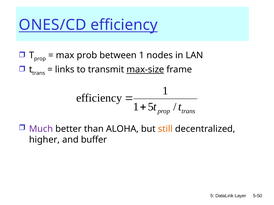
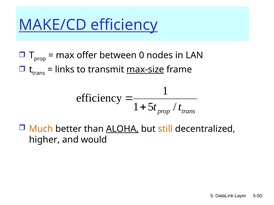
ONES/CD: ONES/CD -> MAKE/CD
prob: prob -> offer
between 1: 1 -> 0
Much colour: purple -> orange
ALOHA underline: none -> present
buffer: buffer -> would
